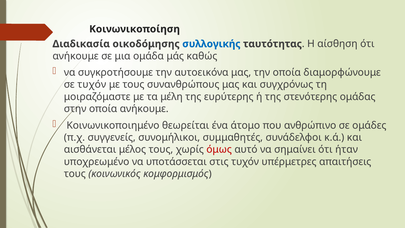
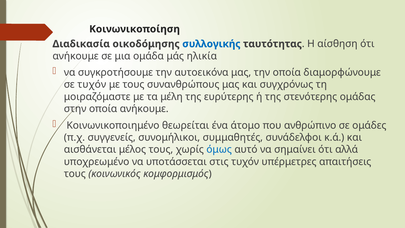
καθώς: καθώς -> ηλικία
όμως colour: red -> blue
ήταν: ήταν -> αλλά
